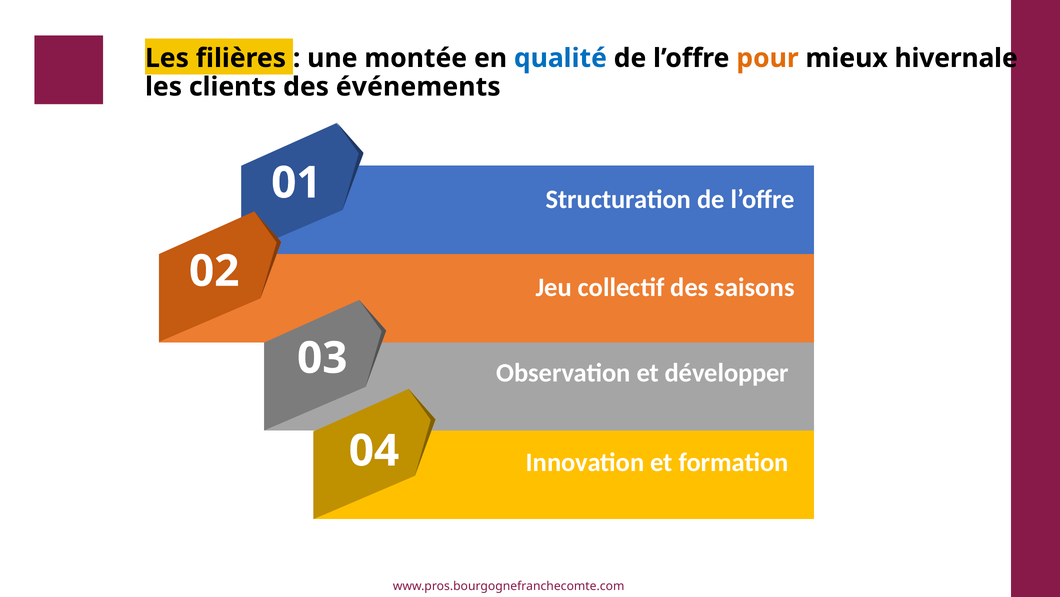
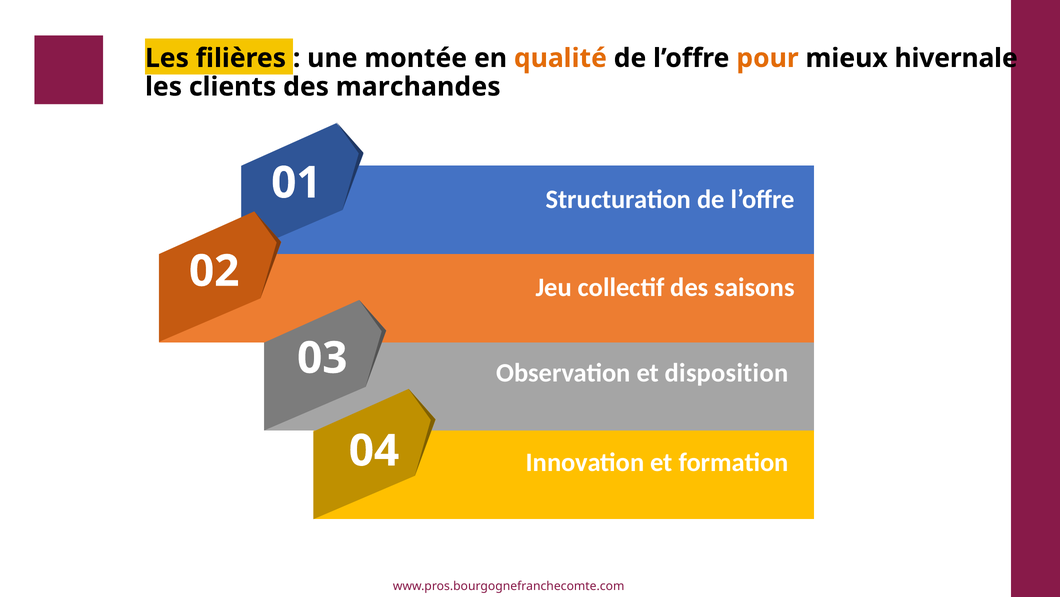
qualité colour: blue -> orange
événements: événements -> marchandes
développer: développer -> disposition
